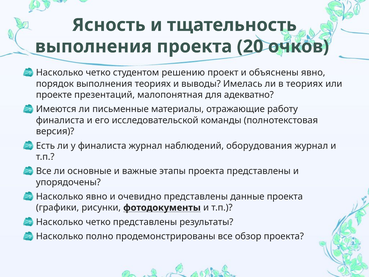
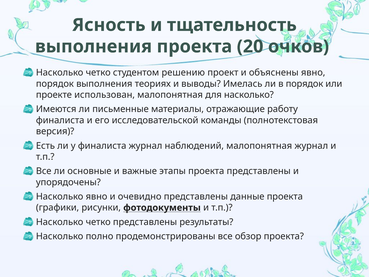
в теориях: теориях -> порядок
презентаций: презентаций -> использован
для адекватно: адекватно -> насколько
наблюдений оборудования: оборудования -> малопонятная
